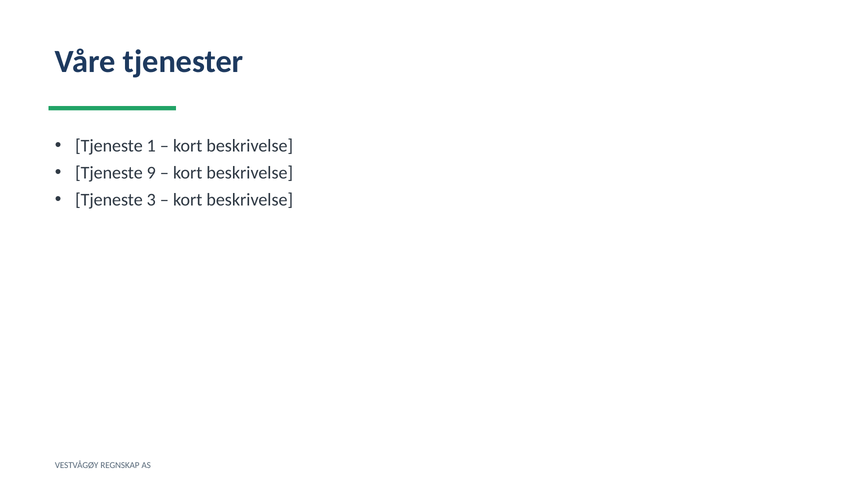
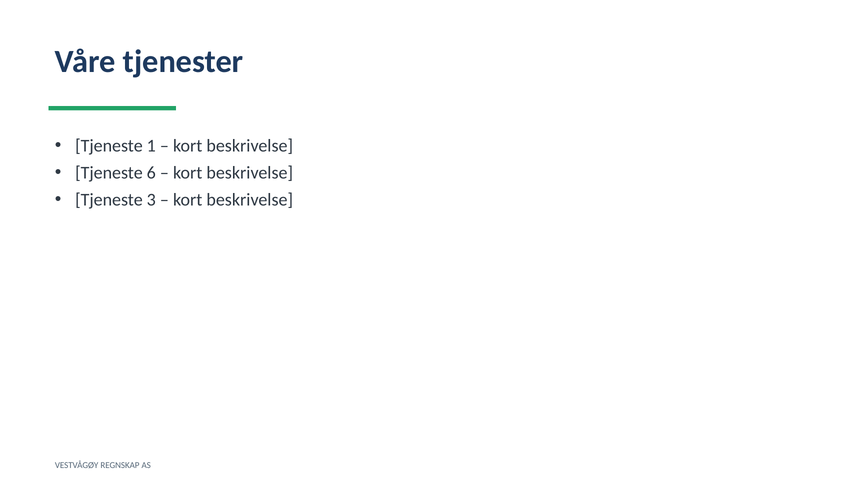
9: 9 -> 6
